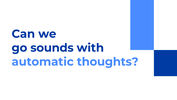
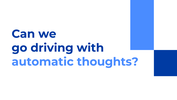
sounds: sounds -> driving
